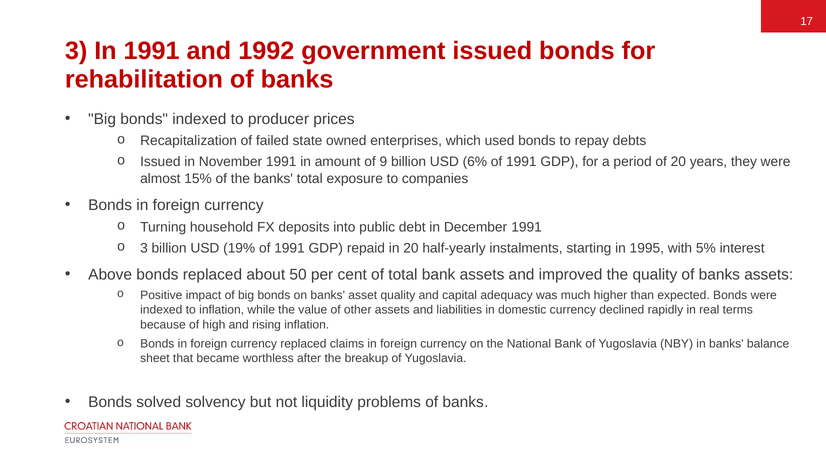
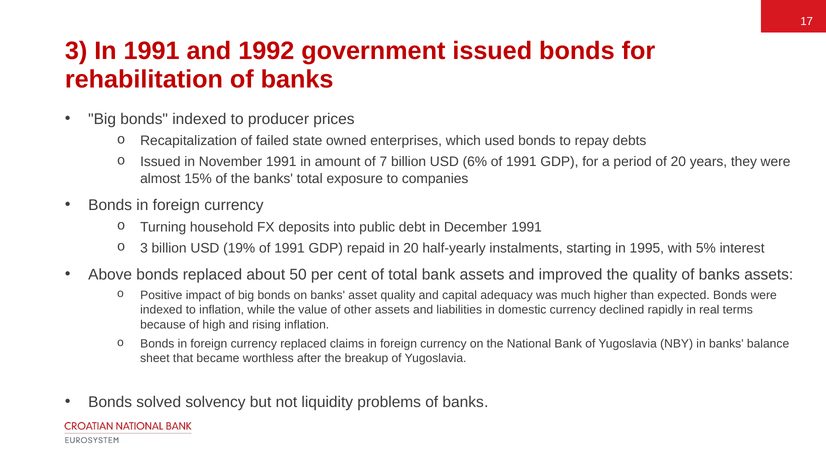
9: 9 -> 7
